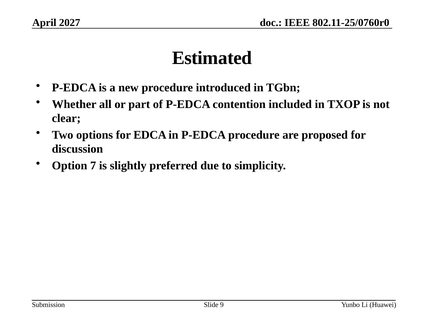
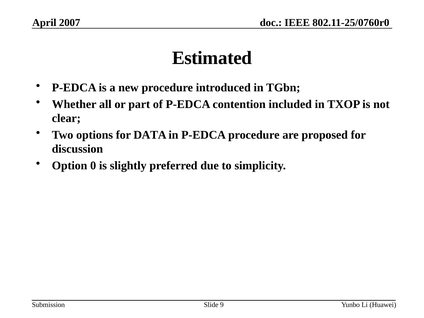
2027: 2027 -> 2007
EDCA: EDCA -> DATA
7: 7 -> 0
